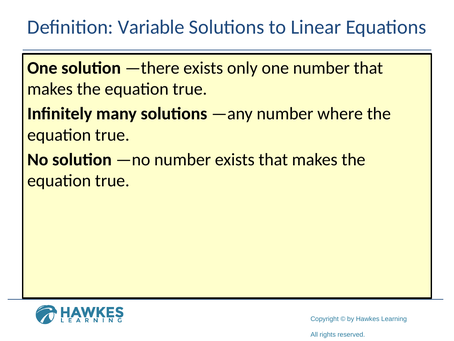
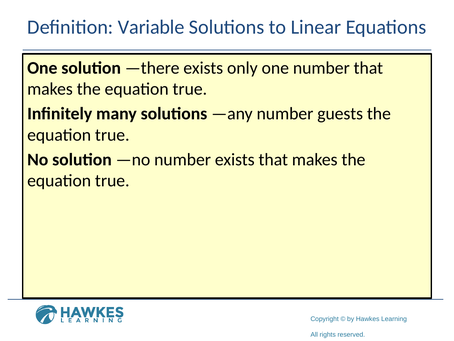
where: where -> guests
